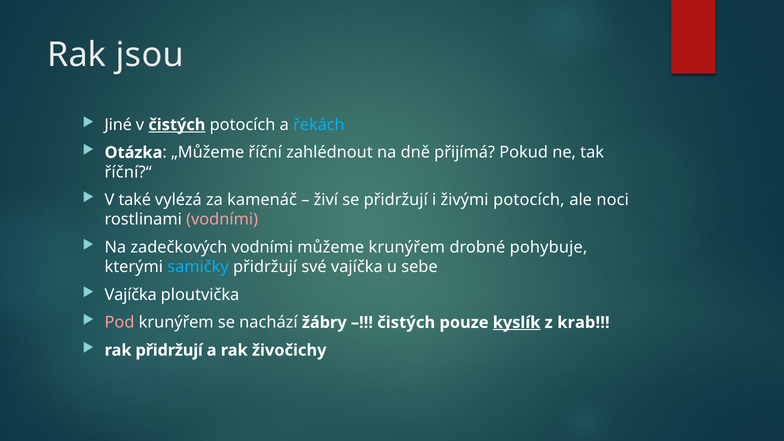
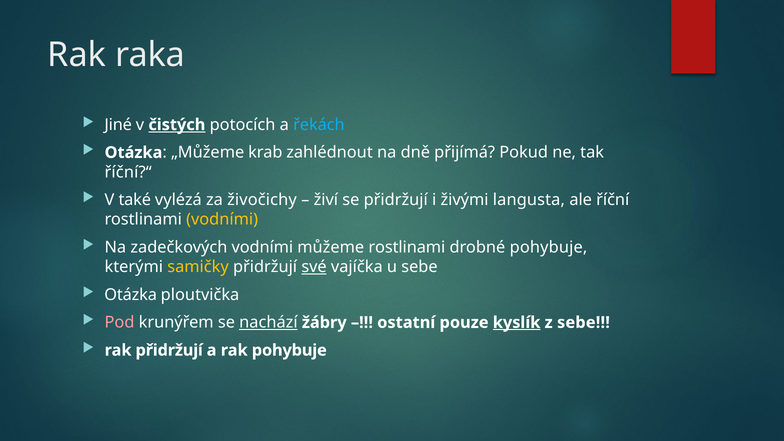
jsou: jsou -> raka
říční: říční -> krab
kamenáč: kamenáč -> živočichy
živými potocích: potocích -> langusta
noci: noci -> říční
vodními at (222, 220) colour: pink -> yellow
můžeme krunýřem: krunýřem -> rostlinami
samičky colour: light blue -> yellow
své underline: none -> present
Vajíčka at (131, 295): Vajíčka -> Otázka
nachází underline: none -> present
čistých at (406, 322): čistých -> ostatní
z krab: krab -> sebe
rak živočichy: živočichy -> pohybuje
